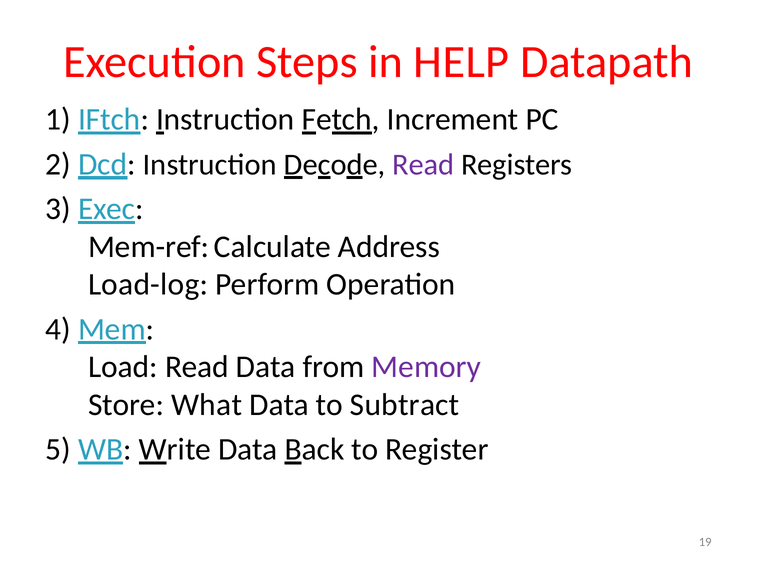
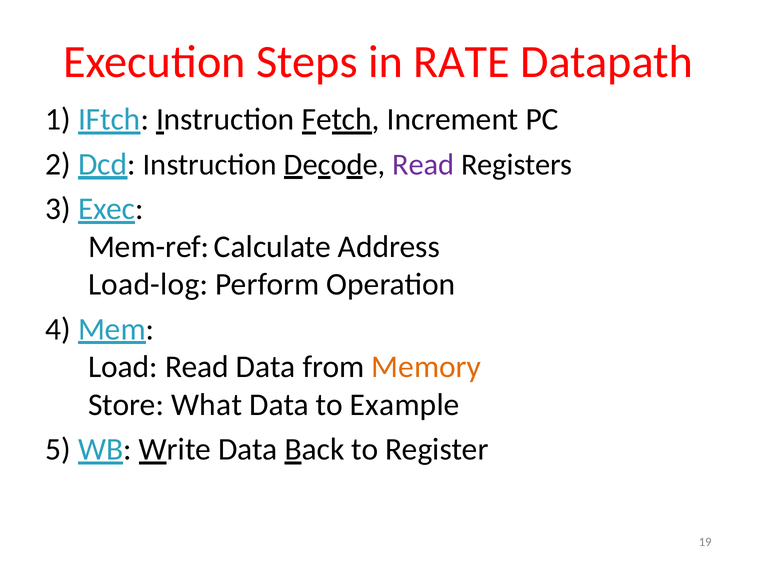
HELP: HELP -> RATE
Memory colour: purple -> orange
Subtract: Subtract -> Example
